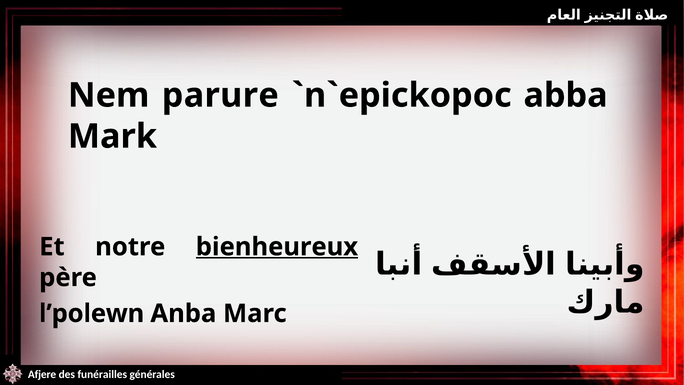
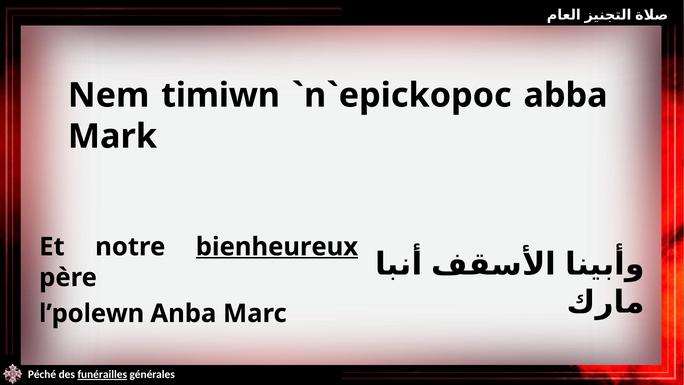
parure: parure -> timiwn
Afjere: Afjere -> Péché
funérailles underline: none -> present
